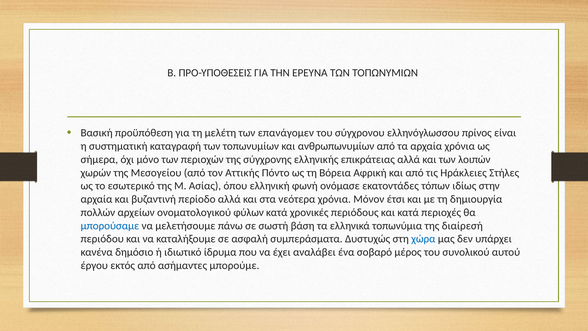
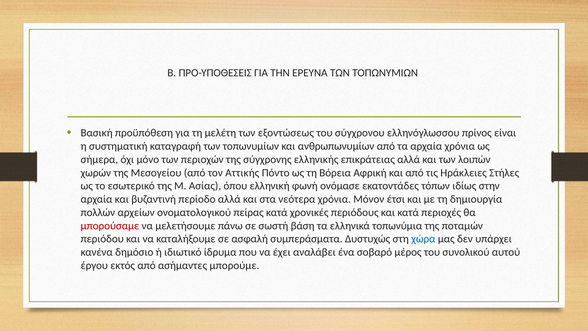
επανάγομεν: επανάγομεν -> εξοντώσεως
φύλων: φύλων -> πείρας
μπορούσαμε colour: blue -> red
διαίρεσή: διαίρεσή -> ποταμών
